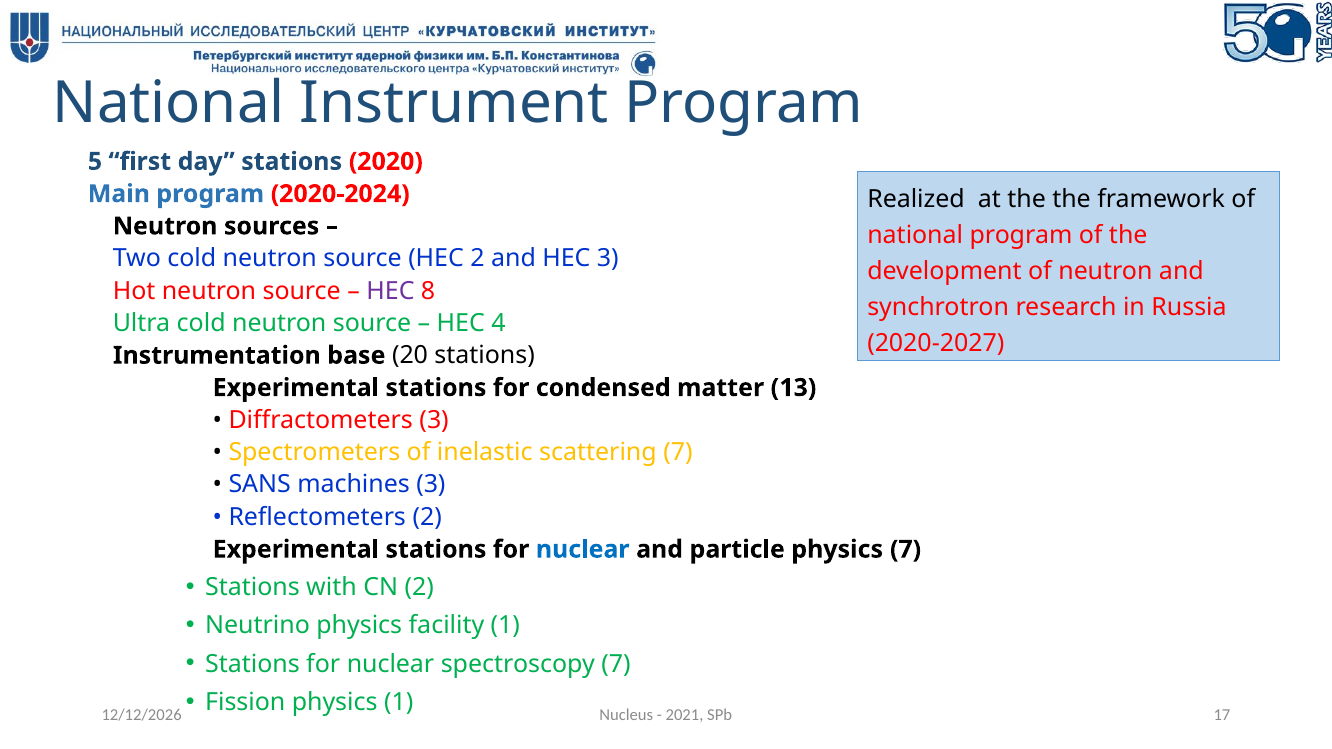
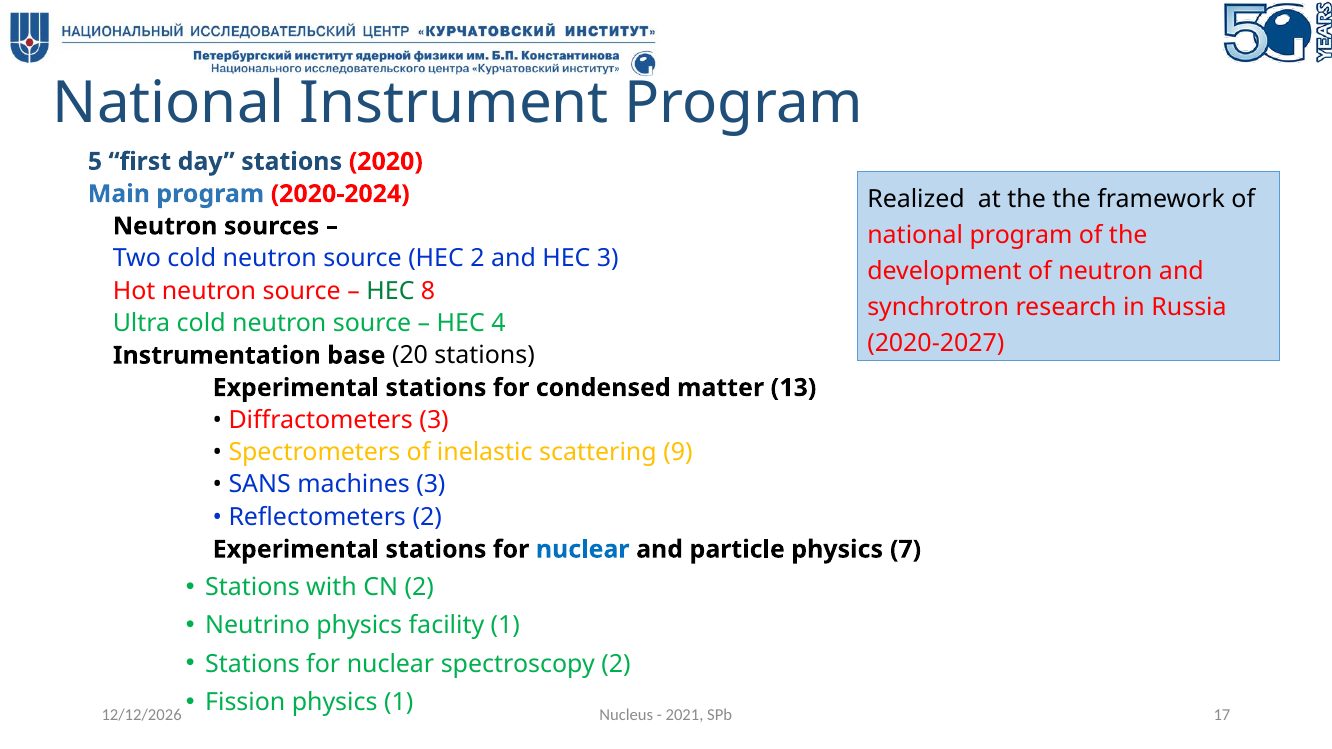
HEC at (390, 291) colour: purple -> green
scattering 7: 7 -> 9
spectroscopy 7: 7 -> 2
